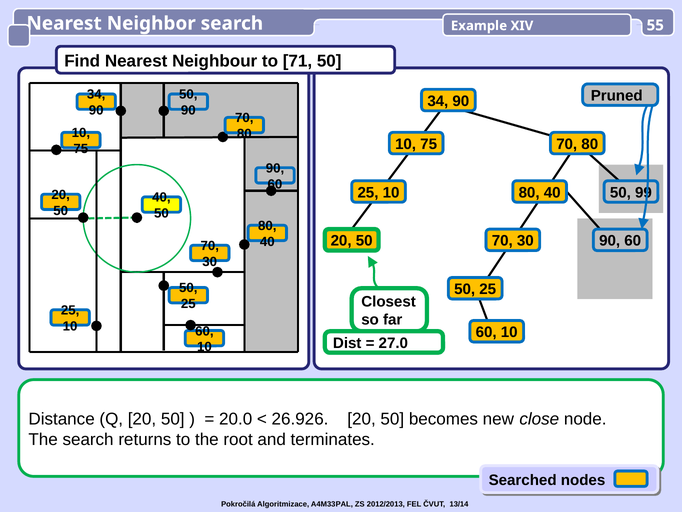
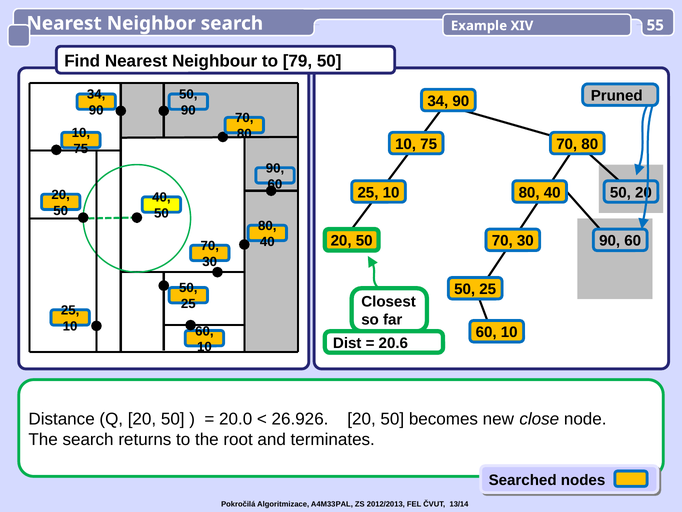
71: 71 -> 79
50 99: 99 -> 20
27.0: 27.0 -> 20.6
